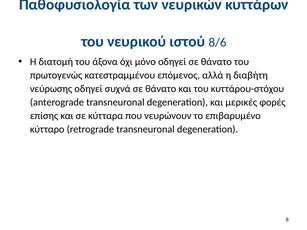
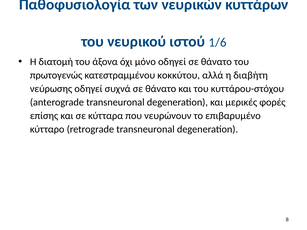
8/6: 8/6 -> 1/6
επόμενος: επόμενος -> κοκκύτου
